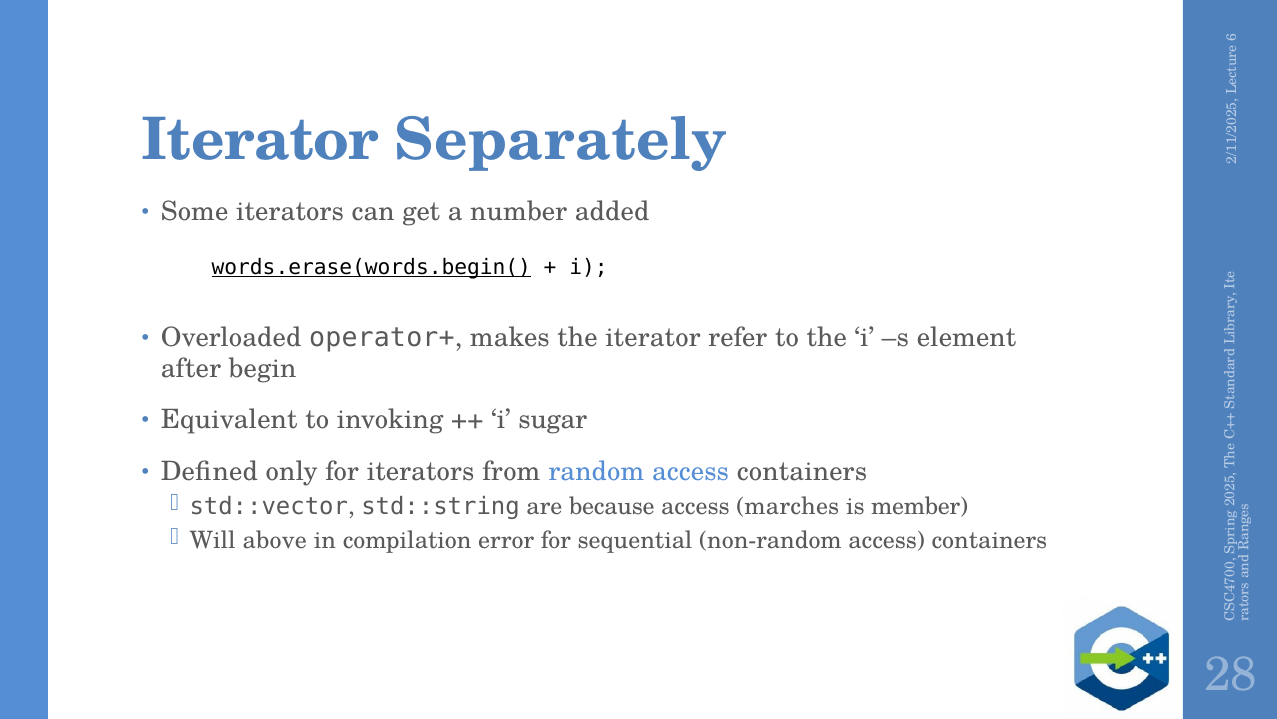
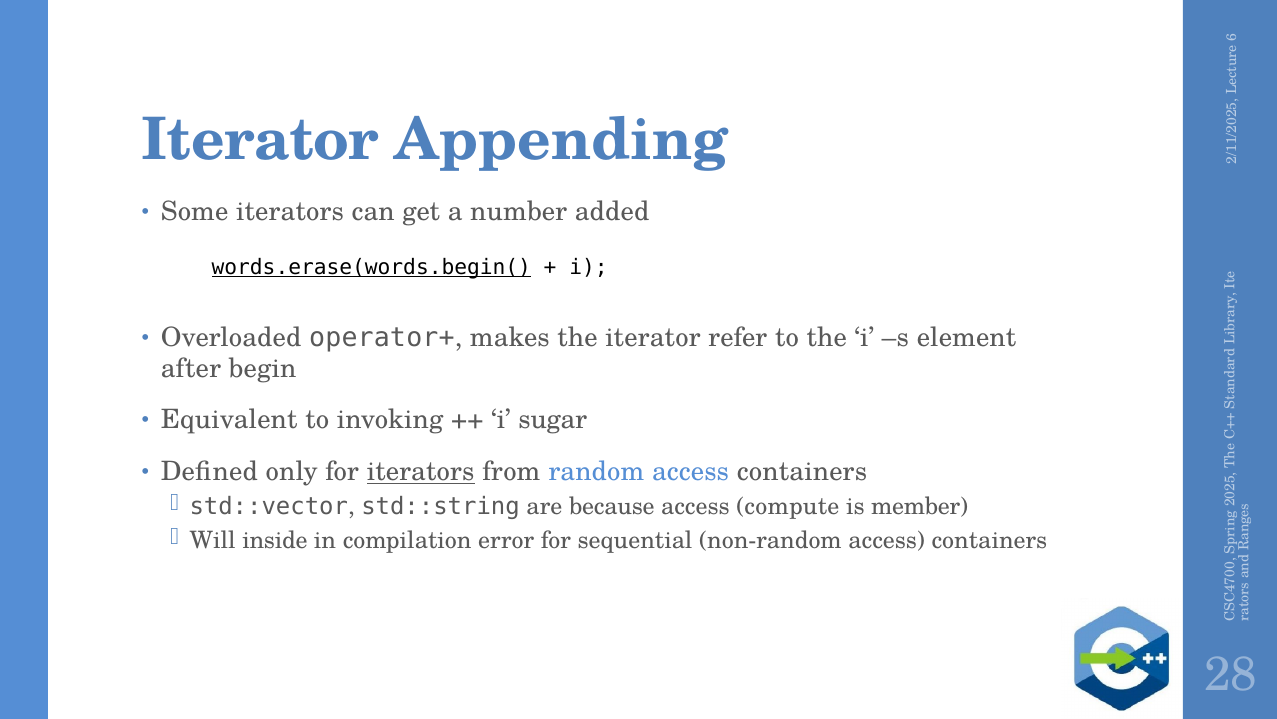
Separately: Separately -> Appending
iterators at (421, 471) underline: none -> present
marches: marches -> compute
above: above -> inside
